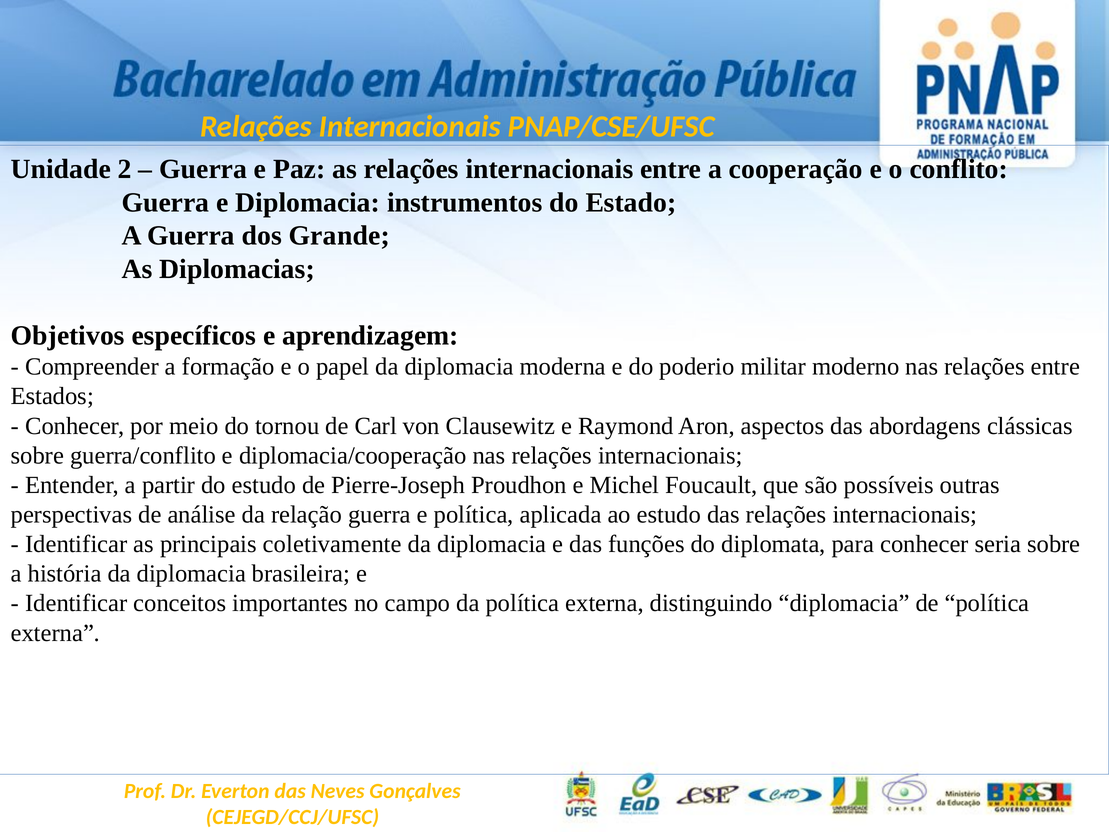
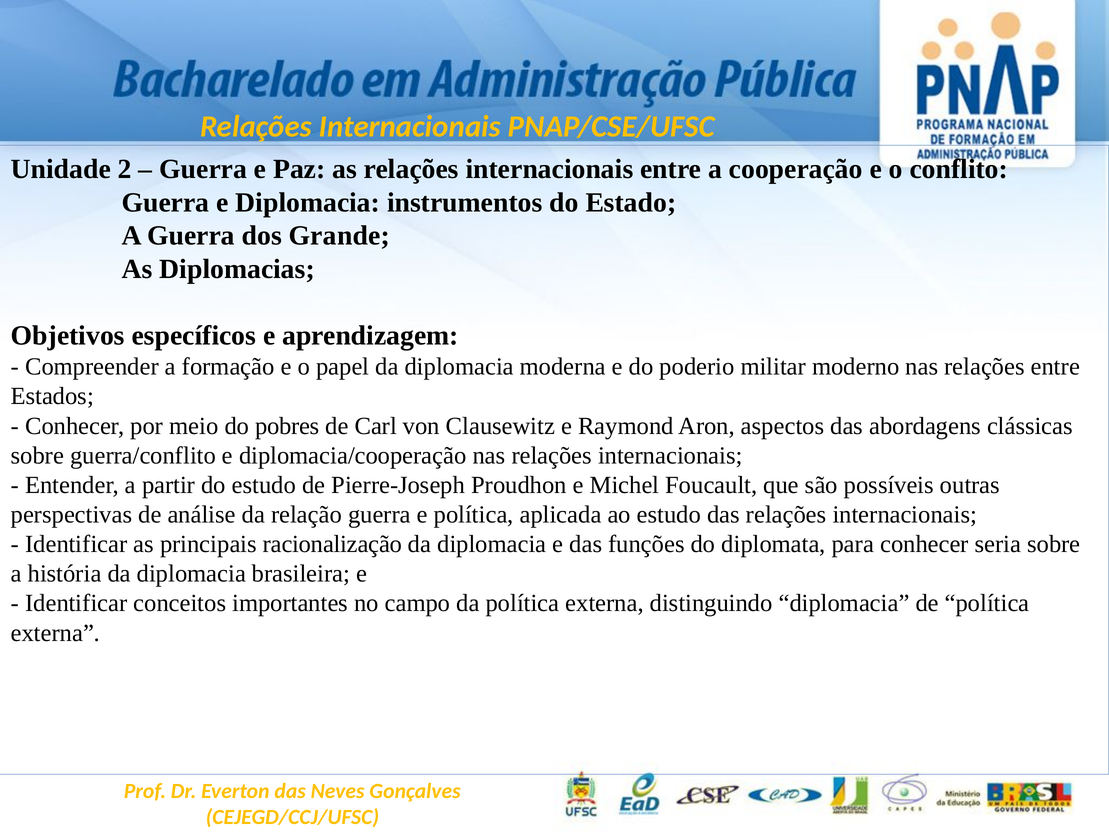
tornou: tornou -> pobres
coletivamente: coletivamente -> racionalização
